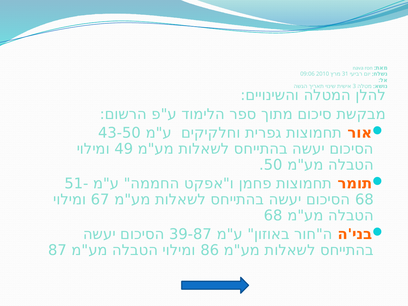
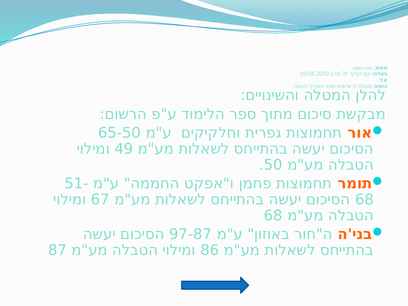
43-50: 43-50 -> 65-50
39-87: 39-87 -> 97-87
